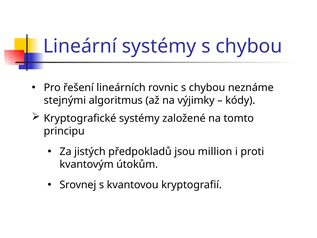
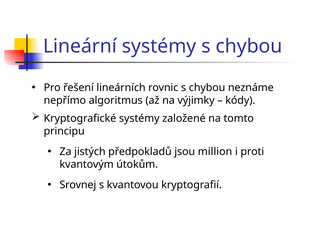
stejnými: stejnými -> nepřímo
